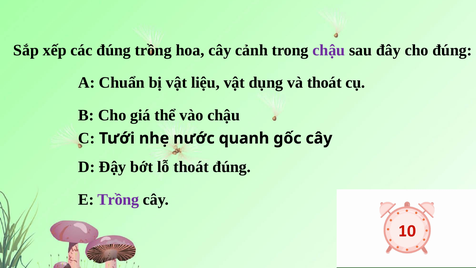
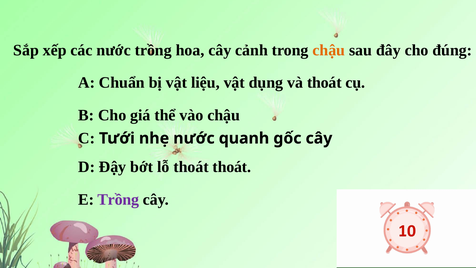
các đúng: đúng -> nước
chậu at (329, 50) colour: purple -> orange
thoát đúng: đúng -> thoát
